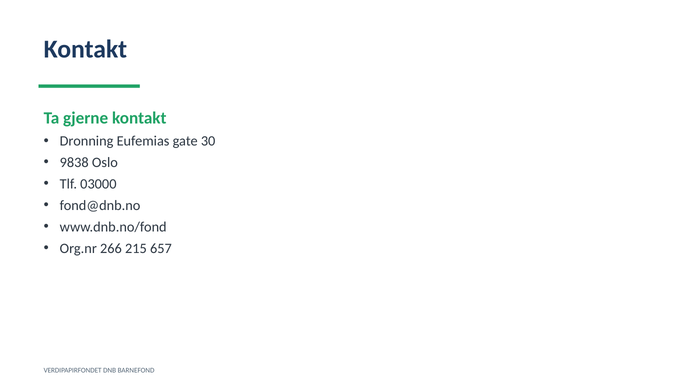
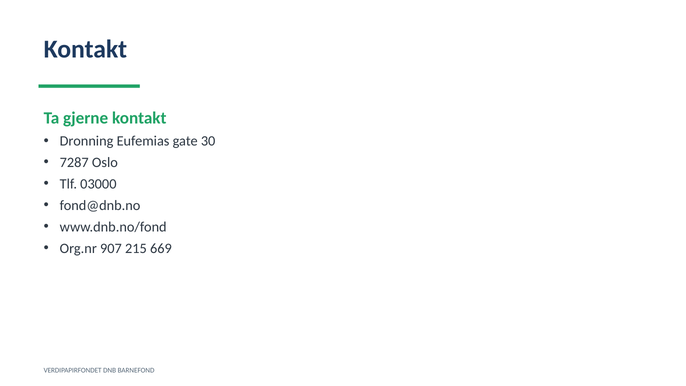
9838: 9838 -> 7287
266: 266 -> 907
657: 657 -> 669
